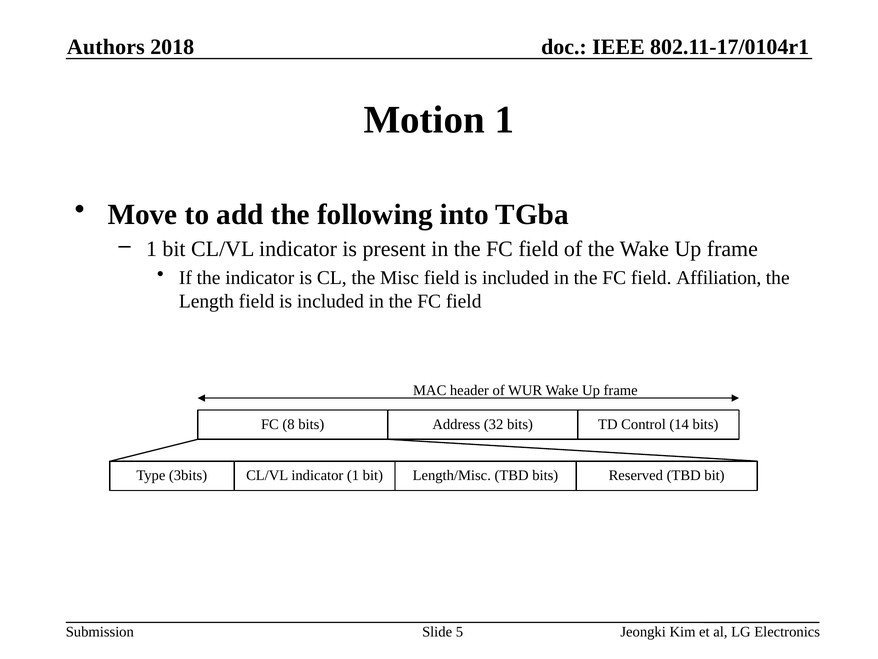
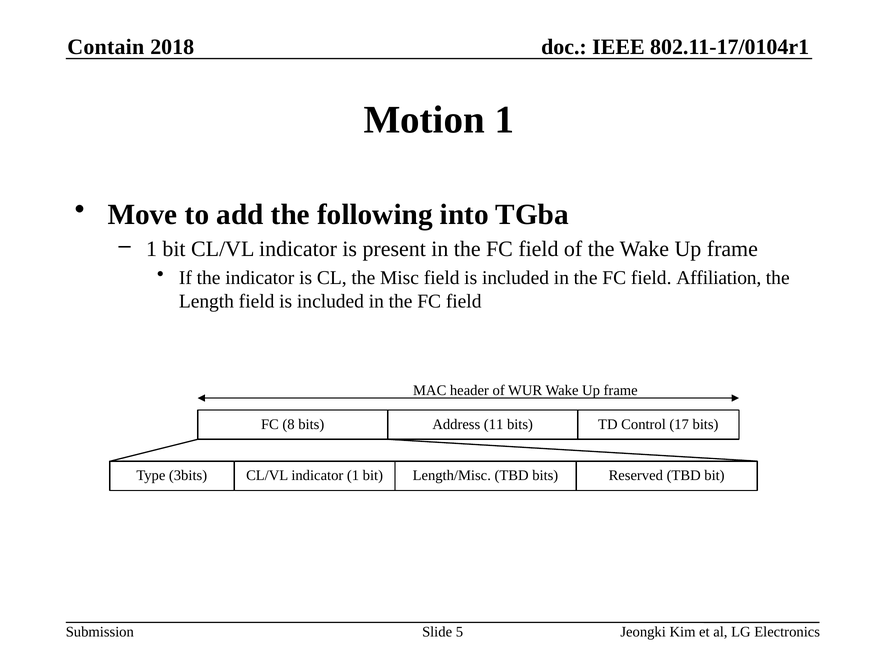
Authors: Authors -> Contain
32: 32 -> 11
14: 14 -> 17
